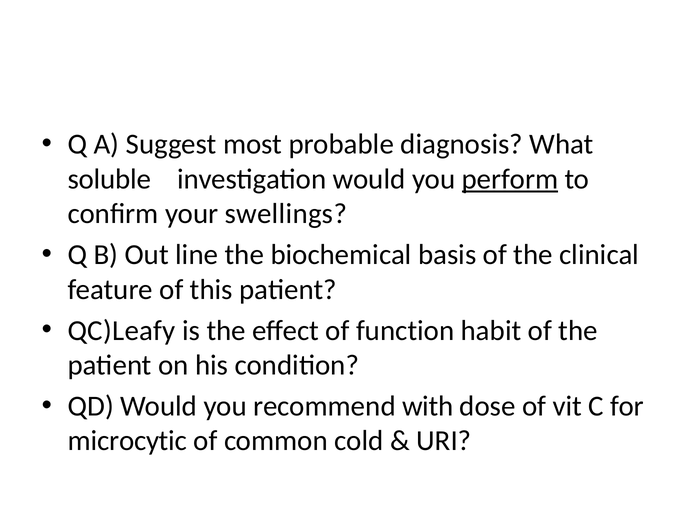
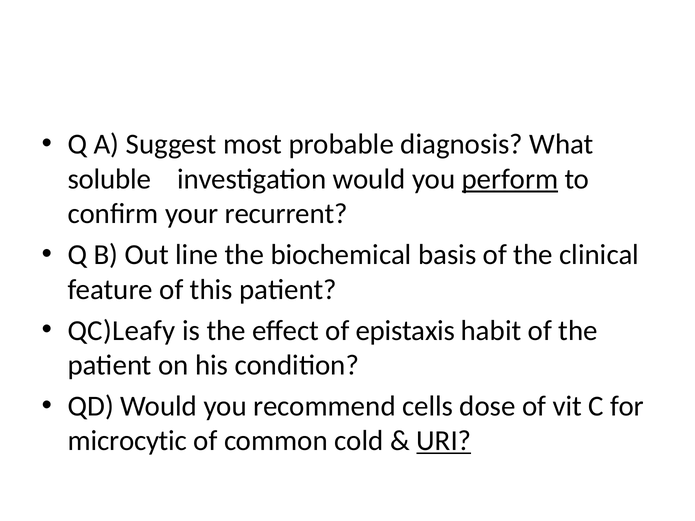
swellings: swellings -> recurrent
function: function -> epistaxis
with: with -> cells
URI underline: none -> present
